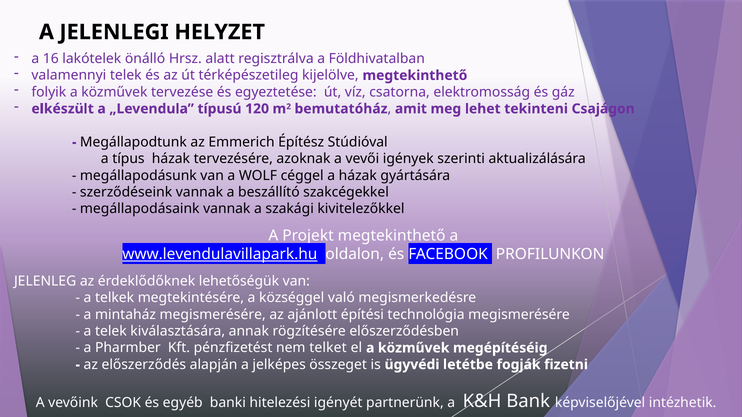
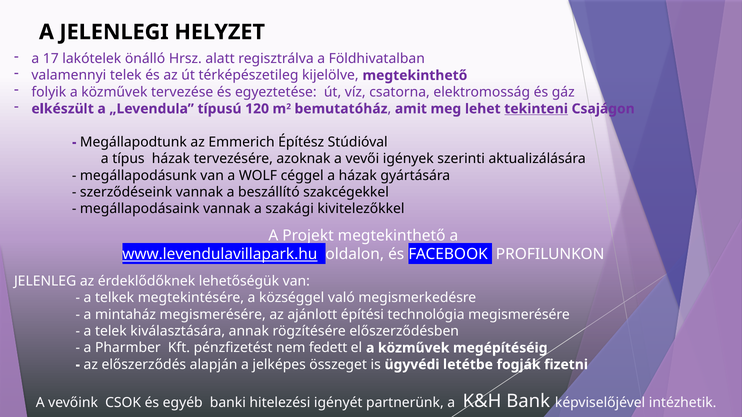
16: 16 -> 17
tekinteni underline: none -> present
telket: telket -> fedett
